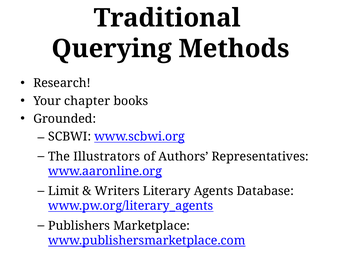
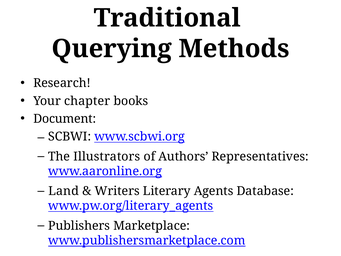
Grounded: Grounded -> Document
Limit: Limit -> Land
